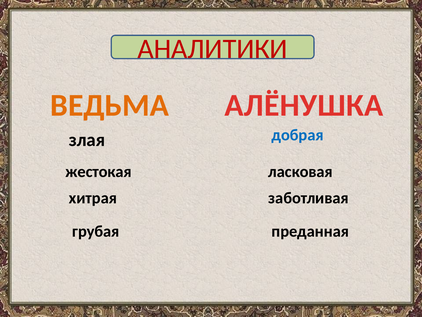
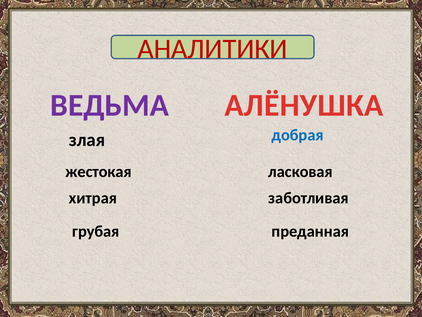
ВЕДЬМА colour: orange -> purple
